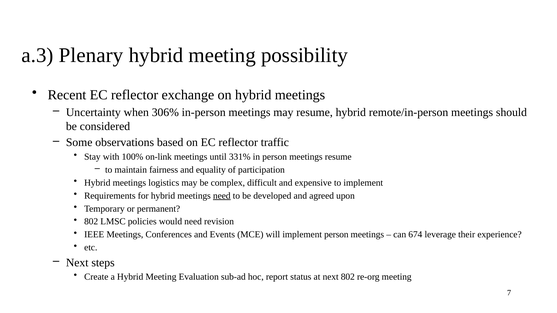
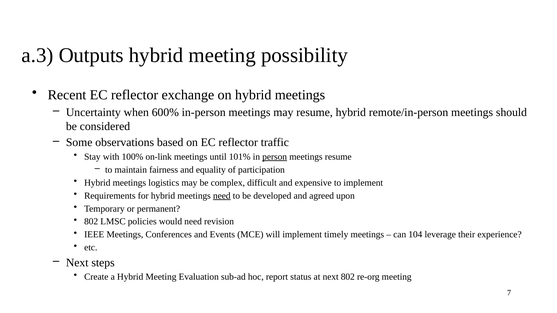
Plenary: Plenary -> Outputs
306%: 306% -> 600%
331%: 331% -> 101%
person at (275, 157) underline: none -> present
implement person: person -> timely
674: 674 -> 104
